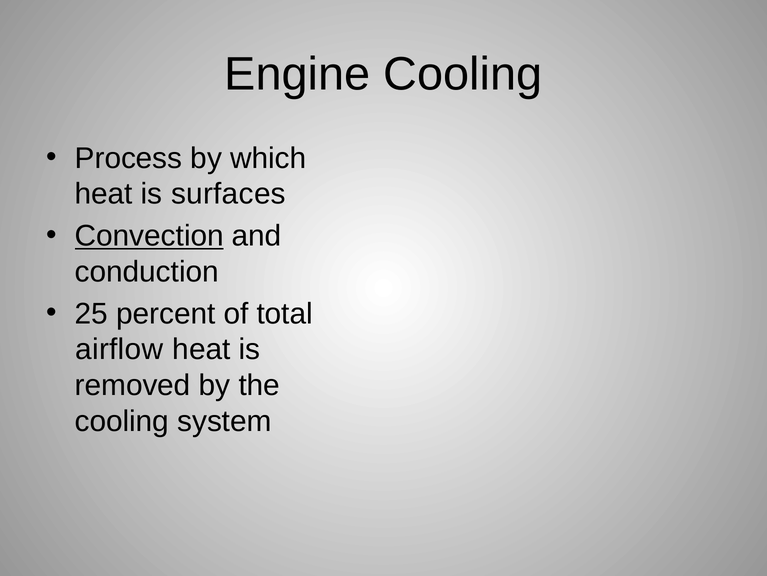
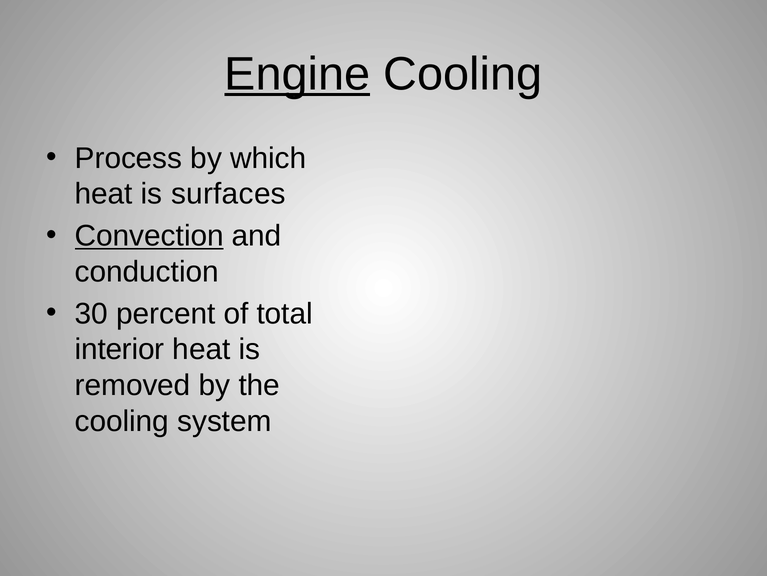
Engine underline: none -> present
25: 25 -> 30
airflow: airflow -> interior
